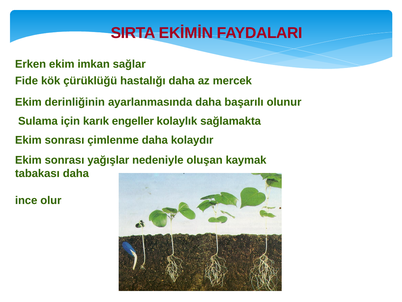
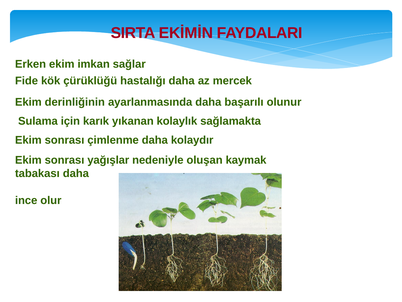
engeller: engeller -> yıkanan
